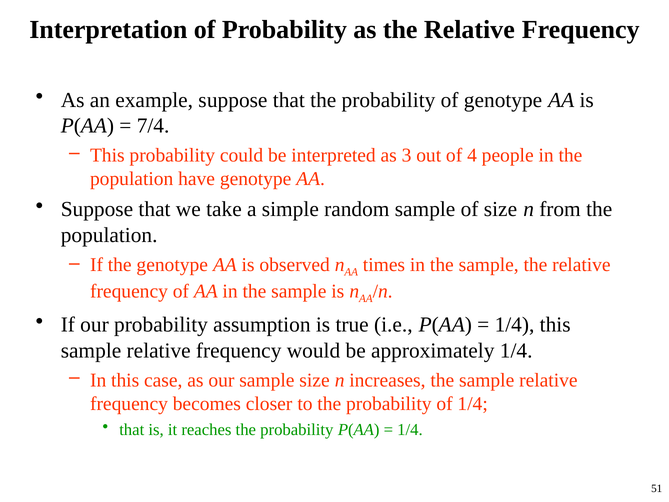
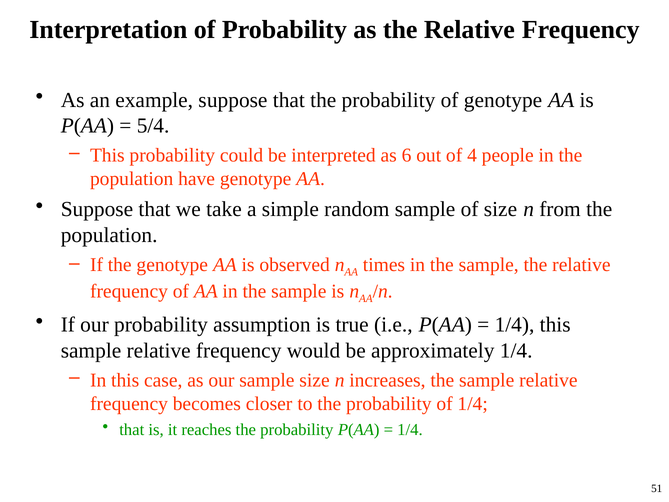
7/4: 7/4 -> 5/4
3: 3 -> 6
